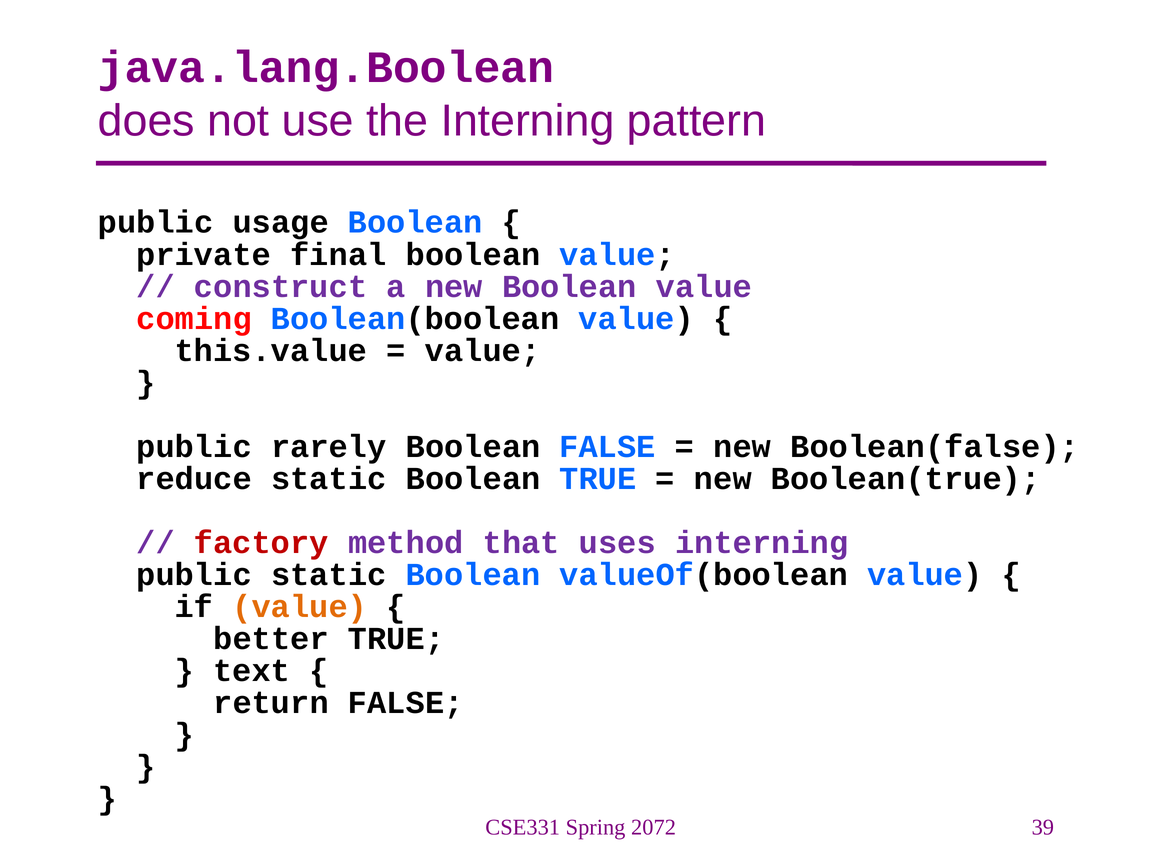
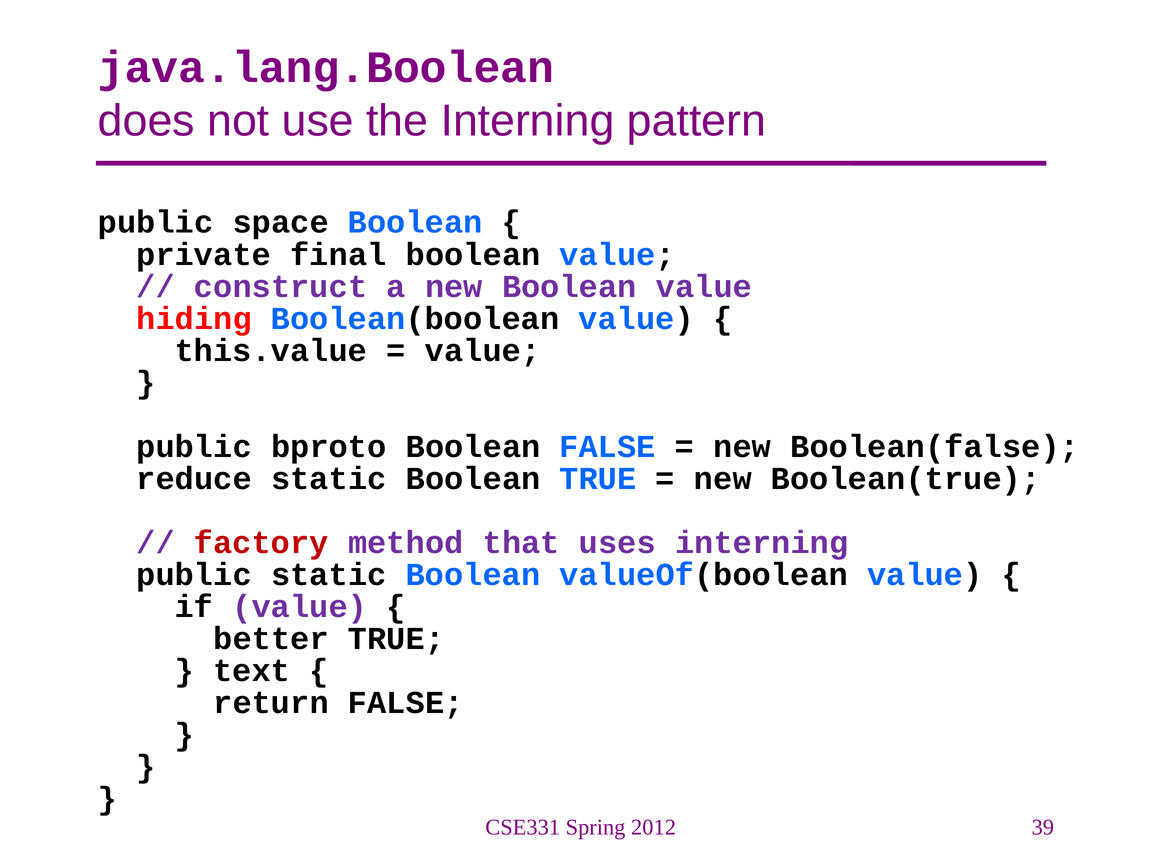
usage: usage -> space
coming: coming -> hiding
rarely: rarely -> bproto
value at (300, 607) colour: orange -> purple
2072: 2072 -> 2012
